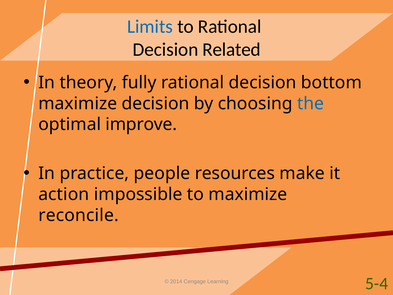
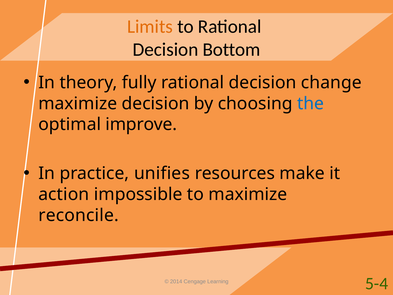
Limits colour: blue -> orange
Related: Related -> Bottom
bottom: bottom -> change
people: people -> unifies
